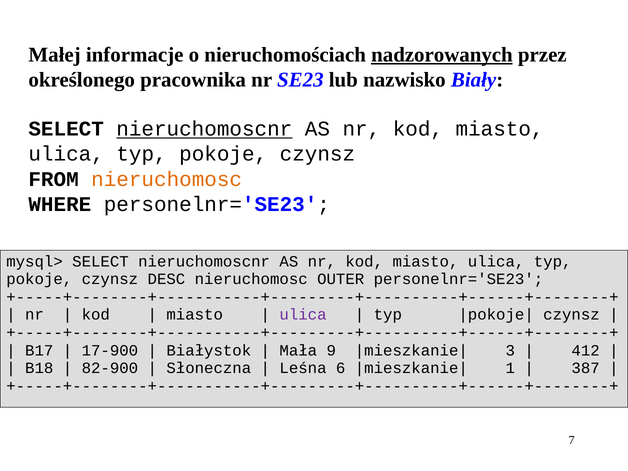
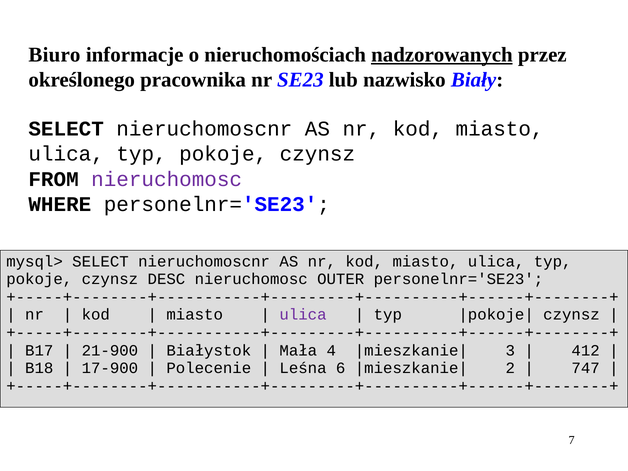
Małej: Małej -> Biuro
nieruchomoscnr at (204, 129) underline: present -> none
nieruchomosc at (167, 179) colour: orange -> purple
17-900: 17-900 -> 21-900
9: 9 -> 4
82-900: 82-900 -> 17-900
Słoneczna: Słoneczna -> Polecenie
1: 1 -> 2
387: 387 -> 747
